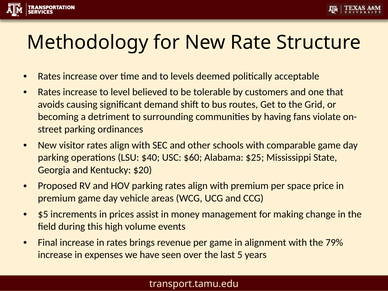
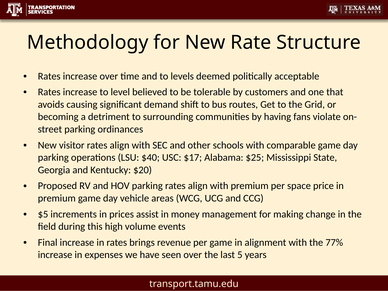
$60: $60 -> $17
79%: 79% -> 77%
